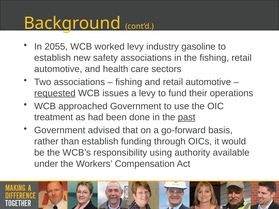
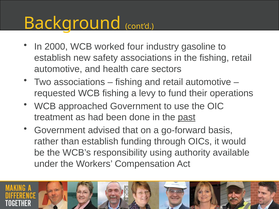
2055: 2055 -> 2000
worked levy: levy -> four
requested underline: present -> none
WCB issues: issues -> fishing
